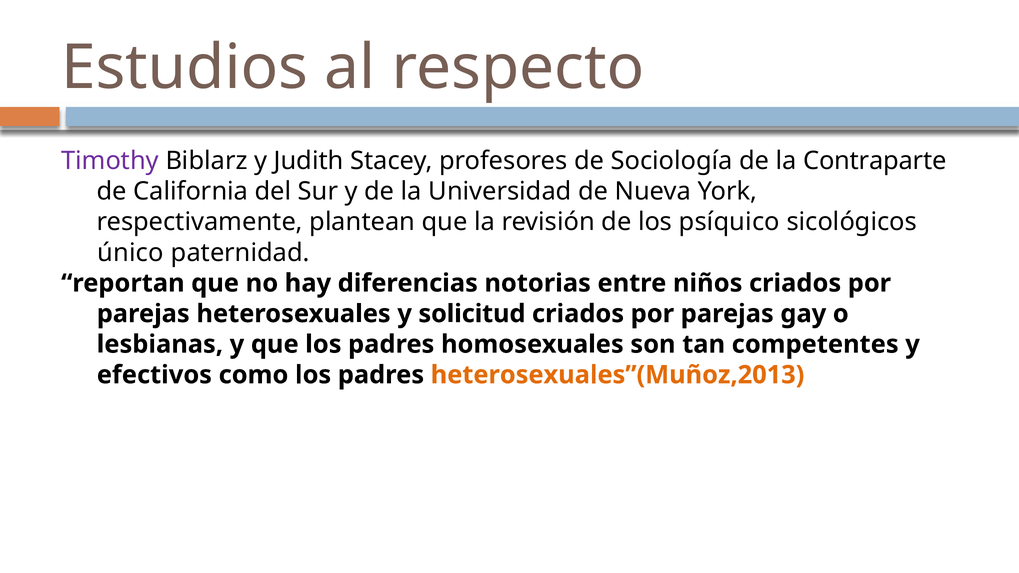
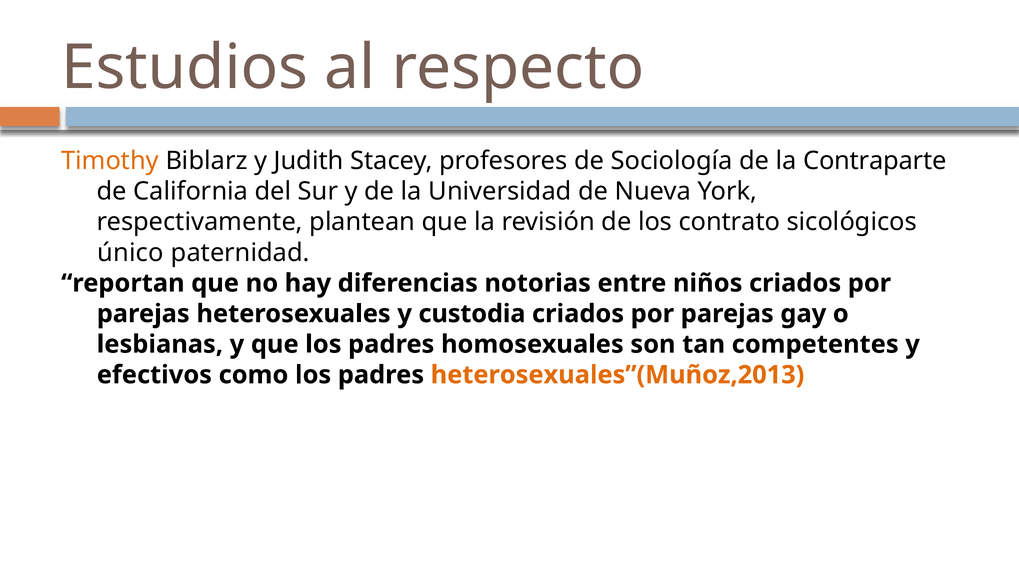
Timothy colour: purple -> orange
psíquico: psíquico -> contrato
solicitud: solicitud -> custodia
